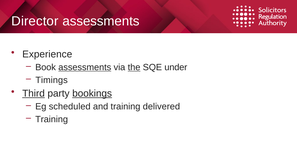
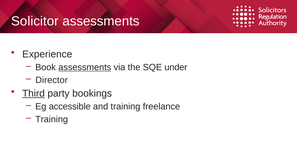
Director: Director -> Solicitor
the underline: present -> none
Timings: Timings -> Director
bookings underline: present -> none
scheduled: scheduled -> accessible
delivered: delivered -> freelance
